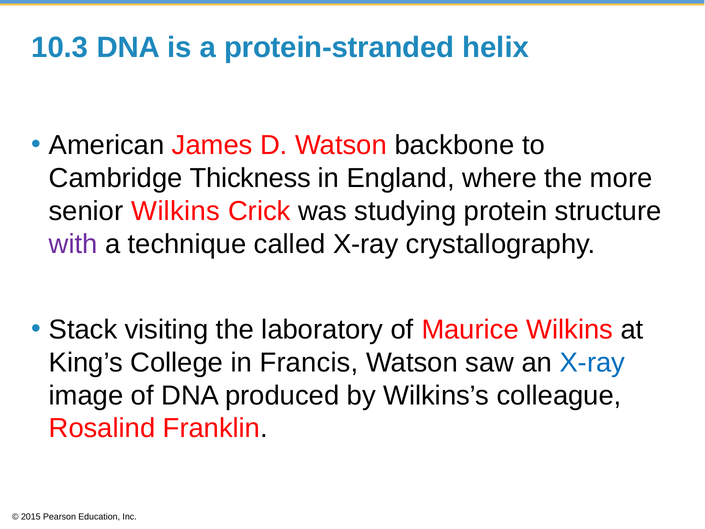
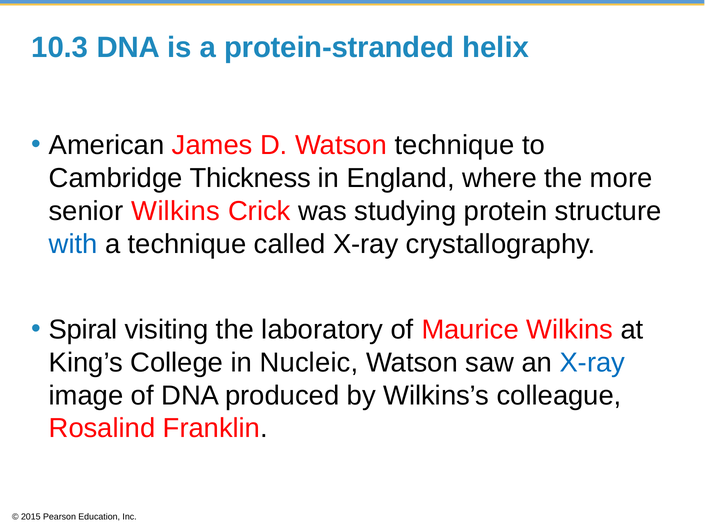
Watson backbone: backbone -> technique
with colour: purple -> blue
Stack: Stack -> Spiral
Francis: Francis -> Nucleic
